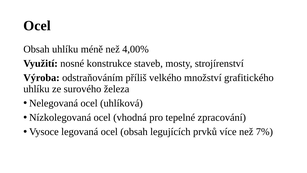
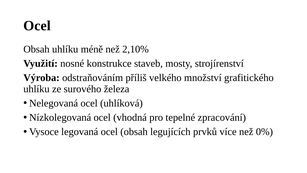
4,00%: 4,00% -> 2,10%
7%: 7% -> 0%
